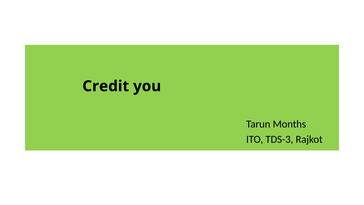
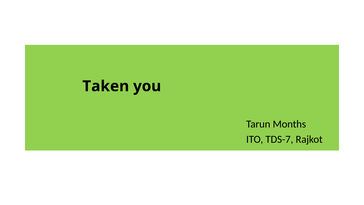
Credit: Credit -> Taken
TDS-3: TDS-3 -> TDS-7
